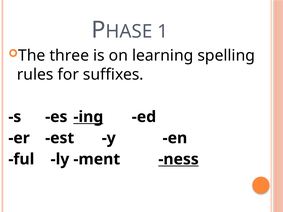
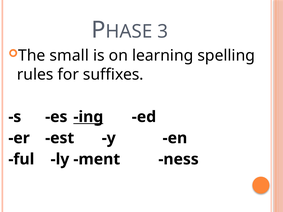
1: 1 -> 3
three: three -> small
ness underline: present -> none
